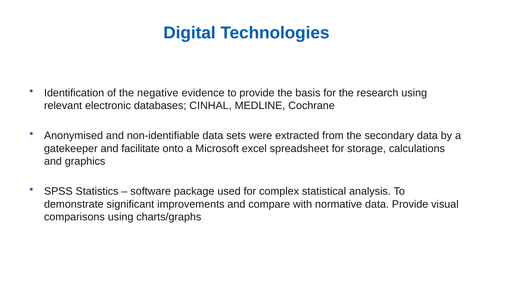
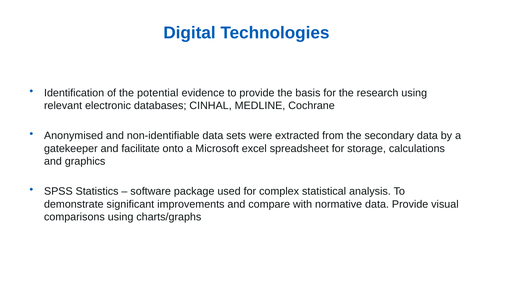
negative: negative -> potential
